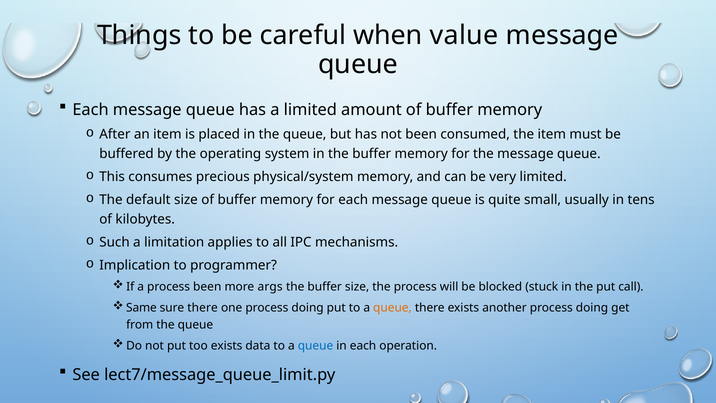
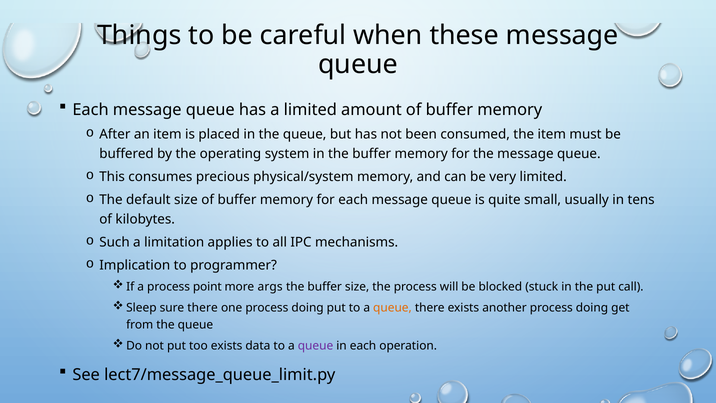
value: value -> these
process been: been -> point
Same: Same -> Sleep
queue at (316, 346) colour: blue -> purple
